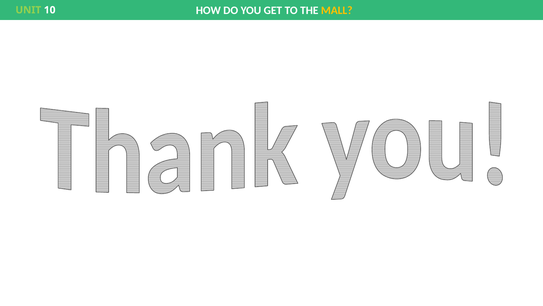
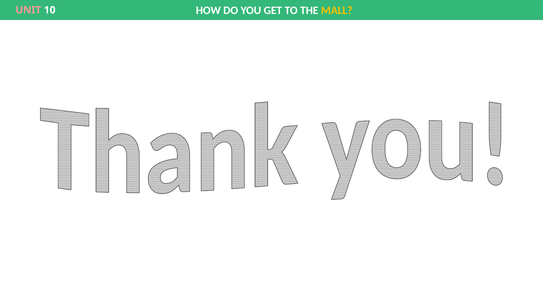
UNIT colour: light green -> pink
